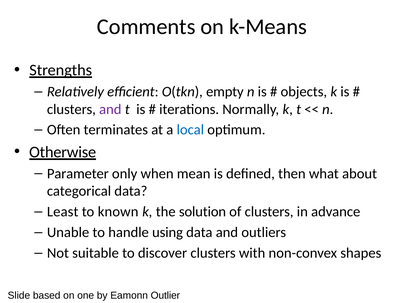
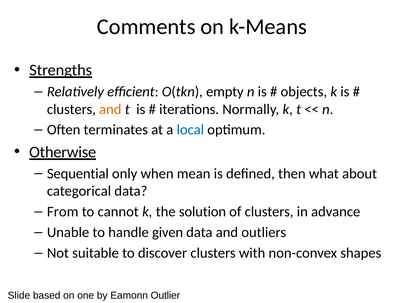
and at (110, 109) colour: purple -> orange
Parameter: Parameter -> Sequential
Least: Least -> From
known: known -> cannot
using: using -> given
